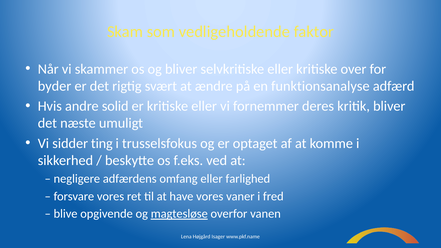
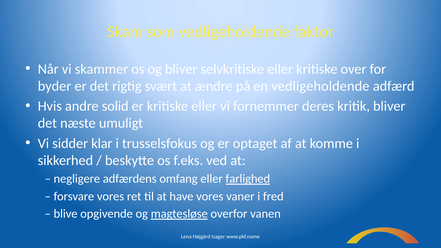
en funktionsanalyse: funktionsanalyse -> vedligeholdende
ting: ting -> klar
farlighed underline: none -> present
